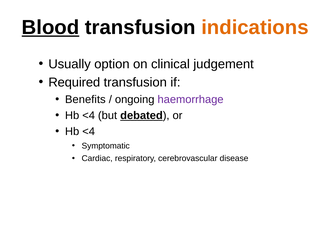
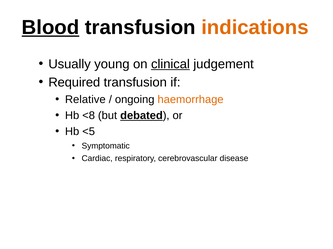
option: option -> young
clinical underline: none -> present
Benefits: Benefits -> Relative
haemorrhage colour: purple -> orange
<4 at (89, 116): <4 -> <8
<4 at (89, 132): <4 -> <5
